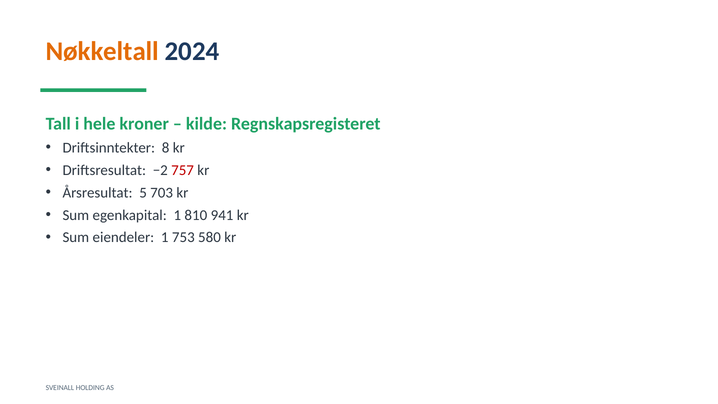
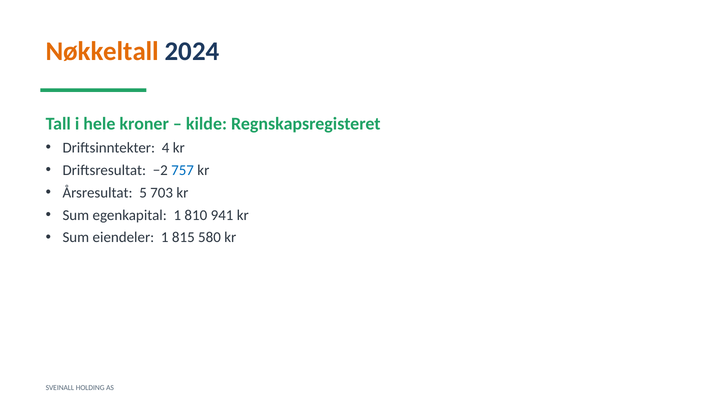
8: 8 -> 4
757 colour: red -> blue
753: 753 -> 815
